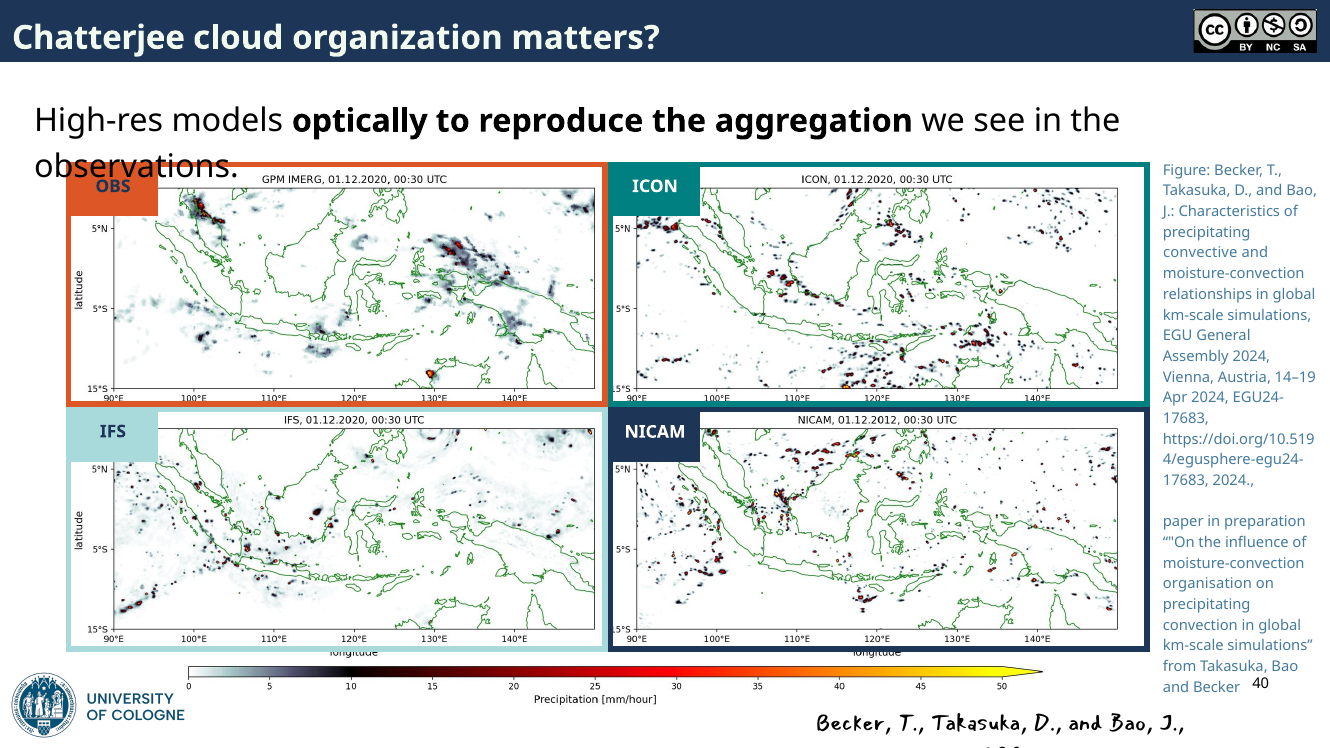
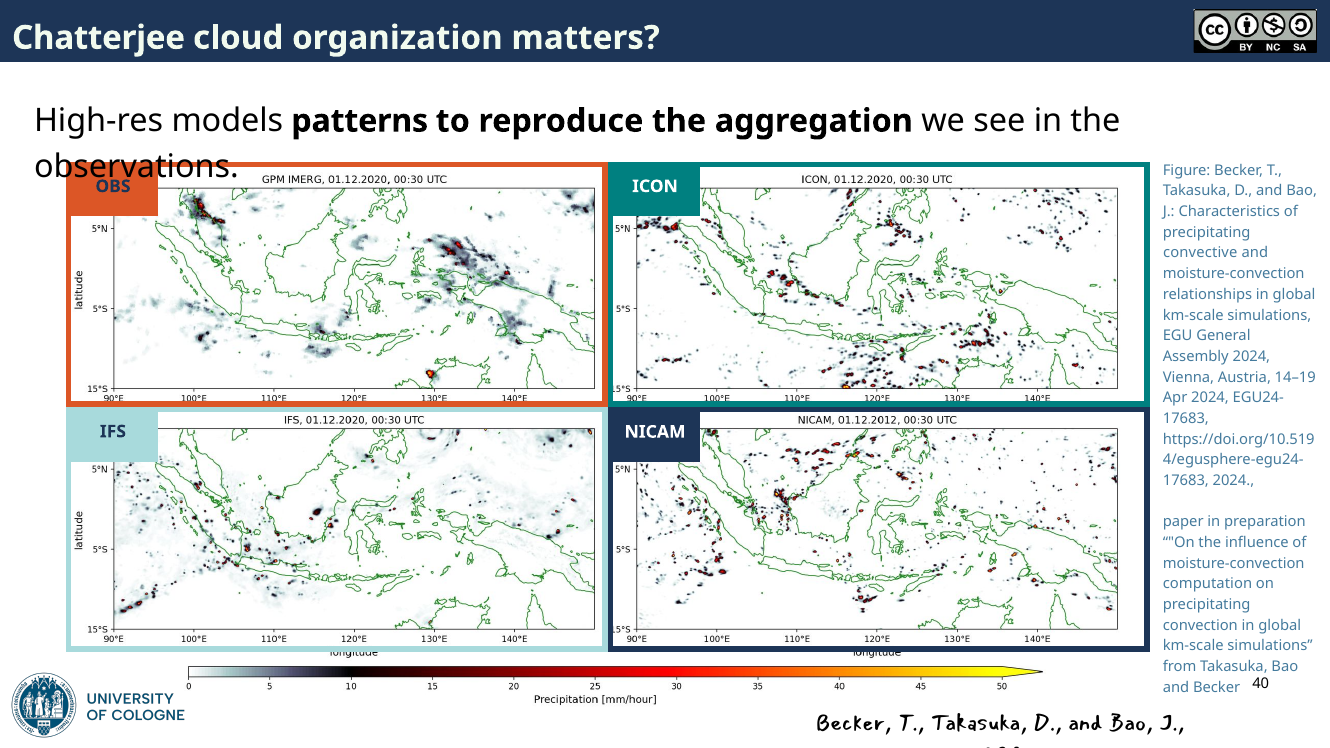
optically: optically -> patterns
organisation: organisation -> computation
